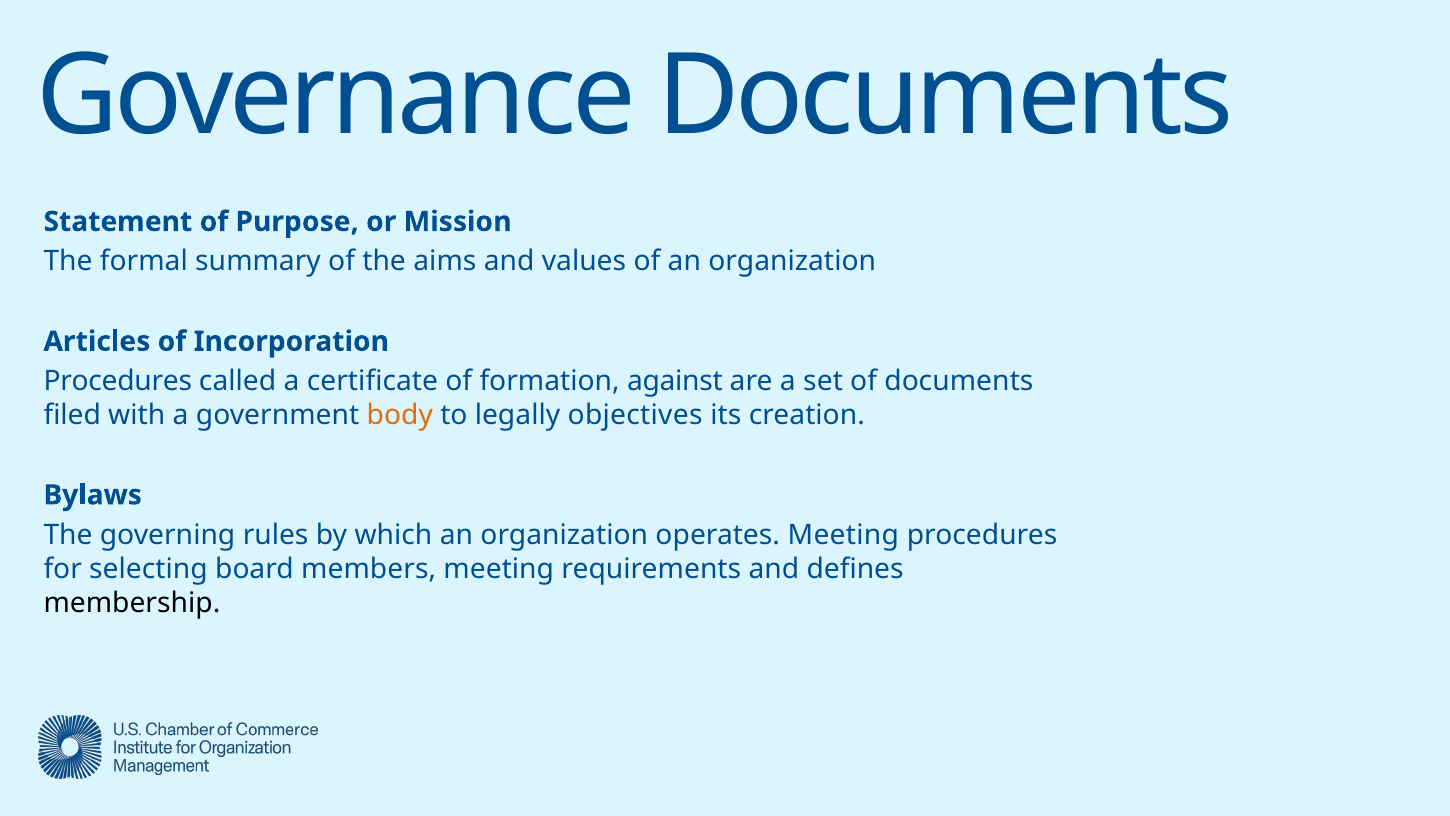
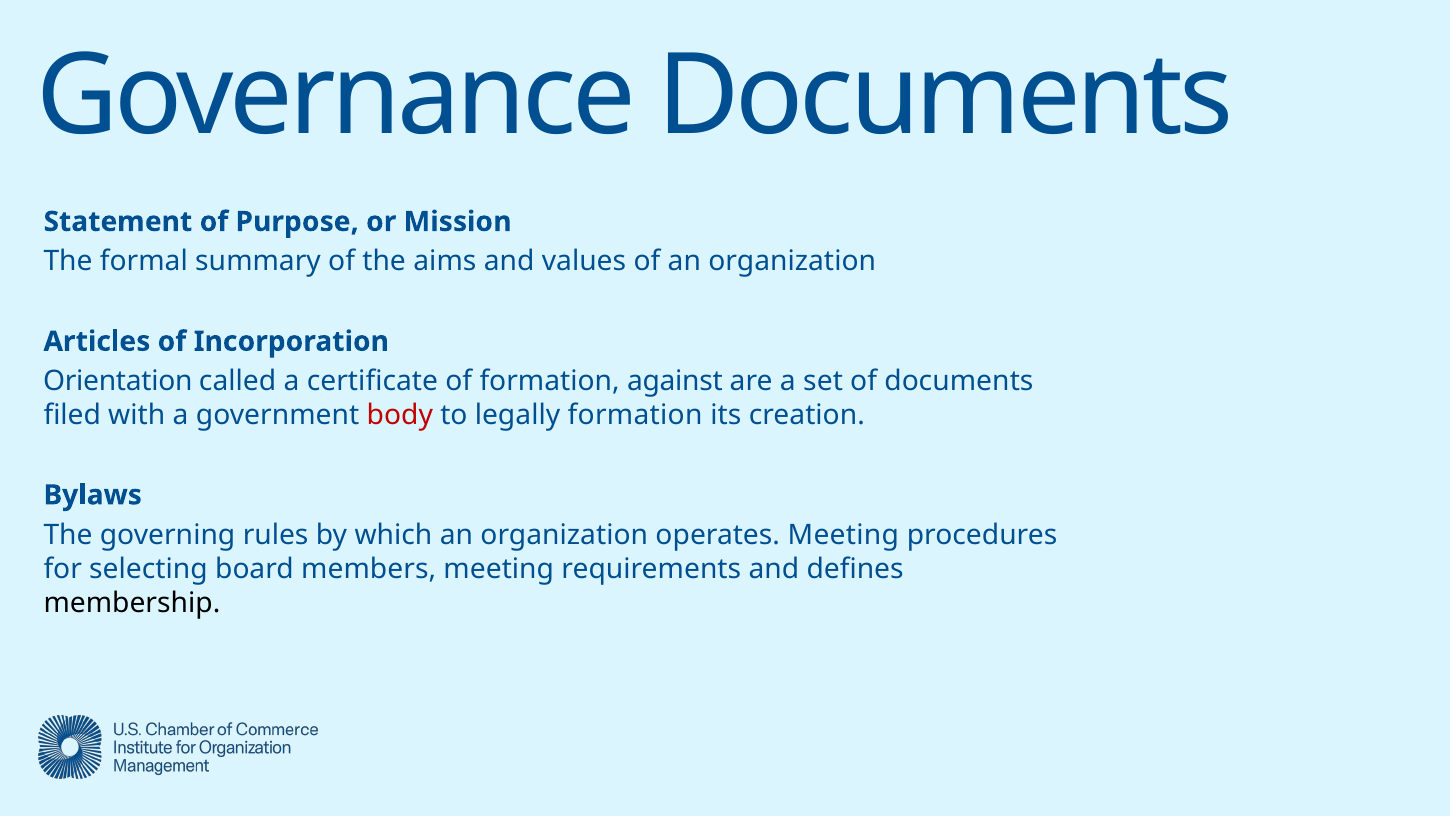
Procedures at (118, 381): Procedures -> Orientation
body colour: orange -> red
legally objectives: objectives -> formation
